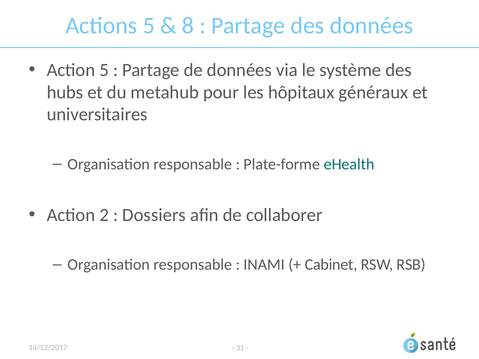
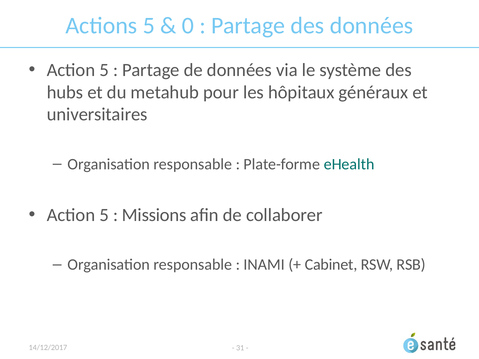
8: 8 -> 0
2 at (104, 215): 2 -> 5
Dossiers: Dossiers -> Missions
